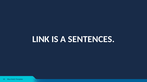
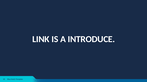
SENTENCES: SENTENCES -> INTRODUCE
